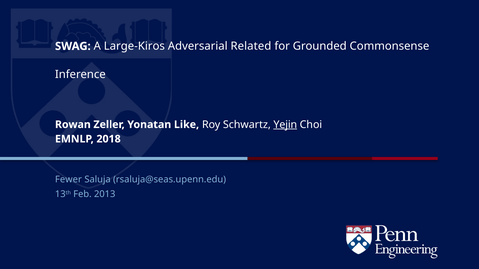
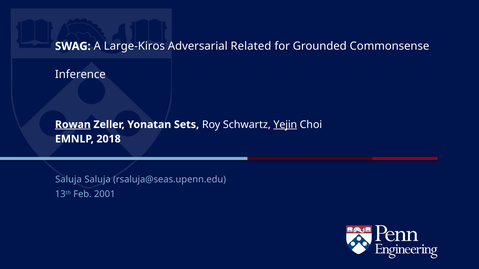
Rowan underline: none -> present
Like: Like -> Sets
Fewer at (68, 180): Fewer -> Saluja
2013: 2013 -> 2001
